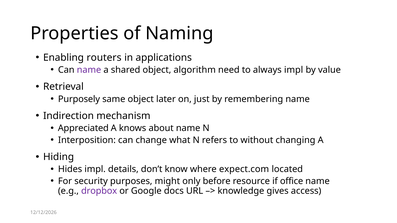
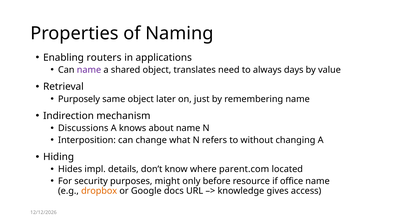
algorithm: algorithm -> translates
always impl: impl -> days
Appreciated: Appreciated -> Discussions
expect.com: expect.com -> parent.com
dropbox colour: purple -> orange
